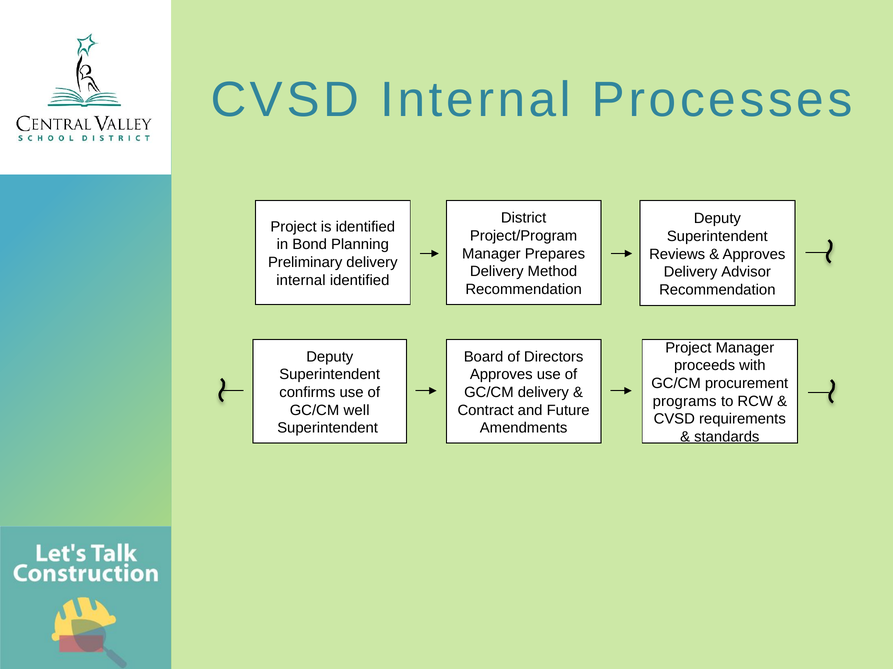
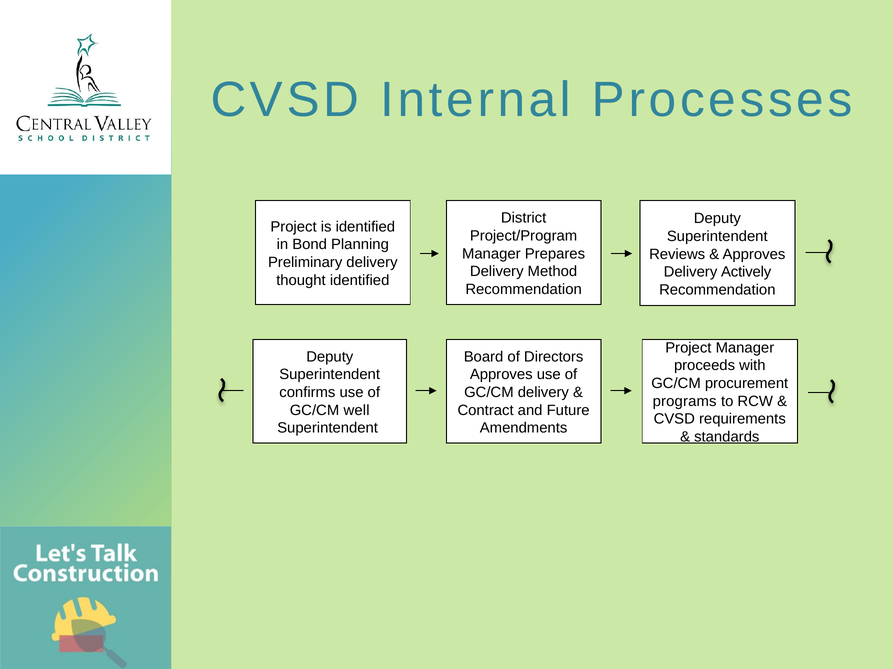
Advisor: Advisor -> Actively
internal at (301, 281): internal -> thought
